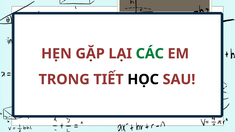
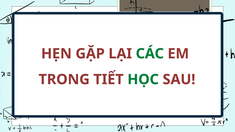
HỌC colour: black -> green
